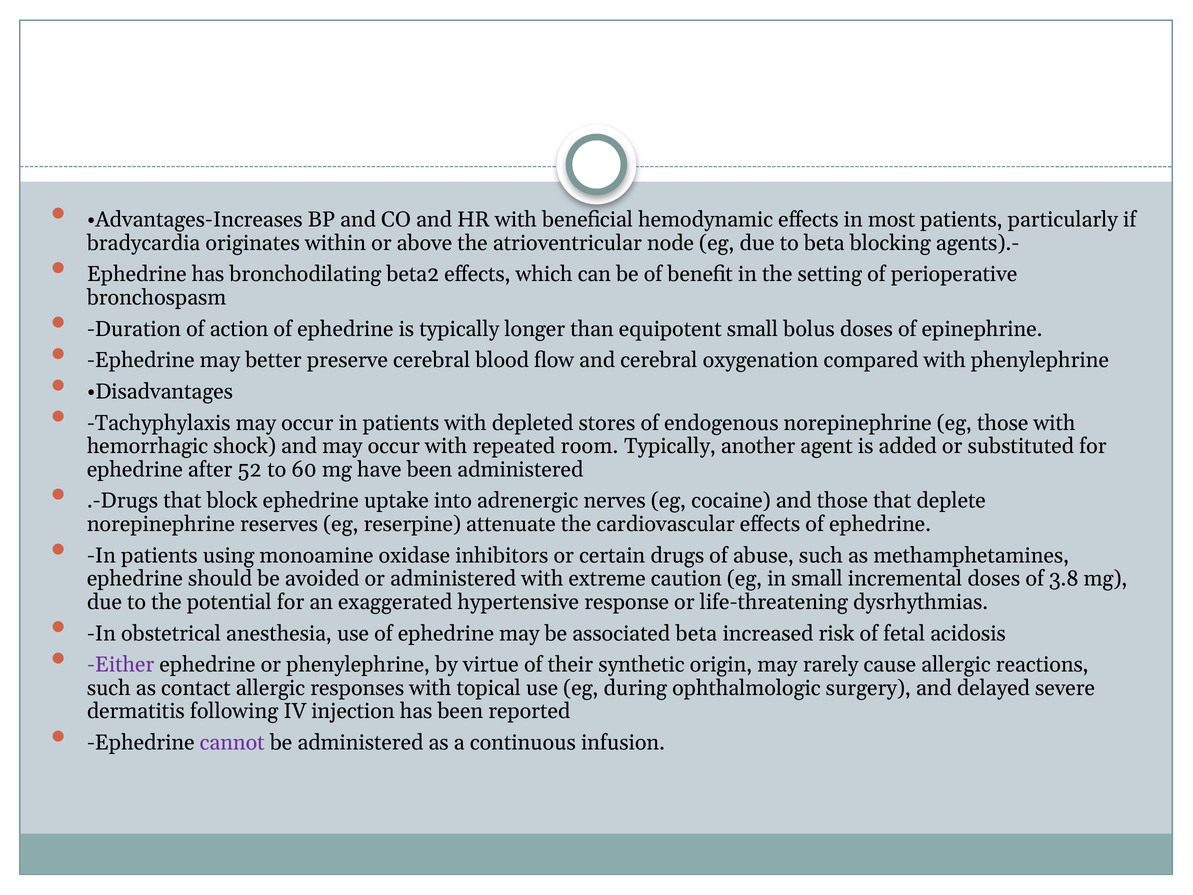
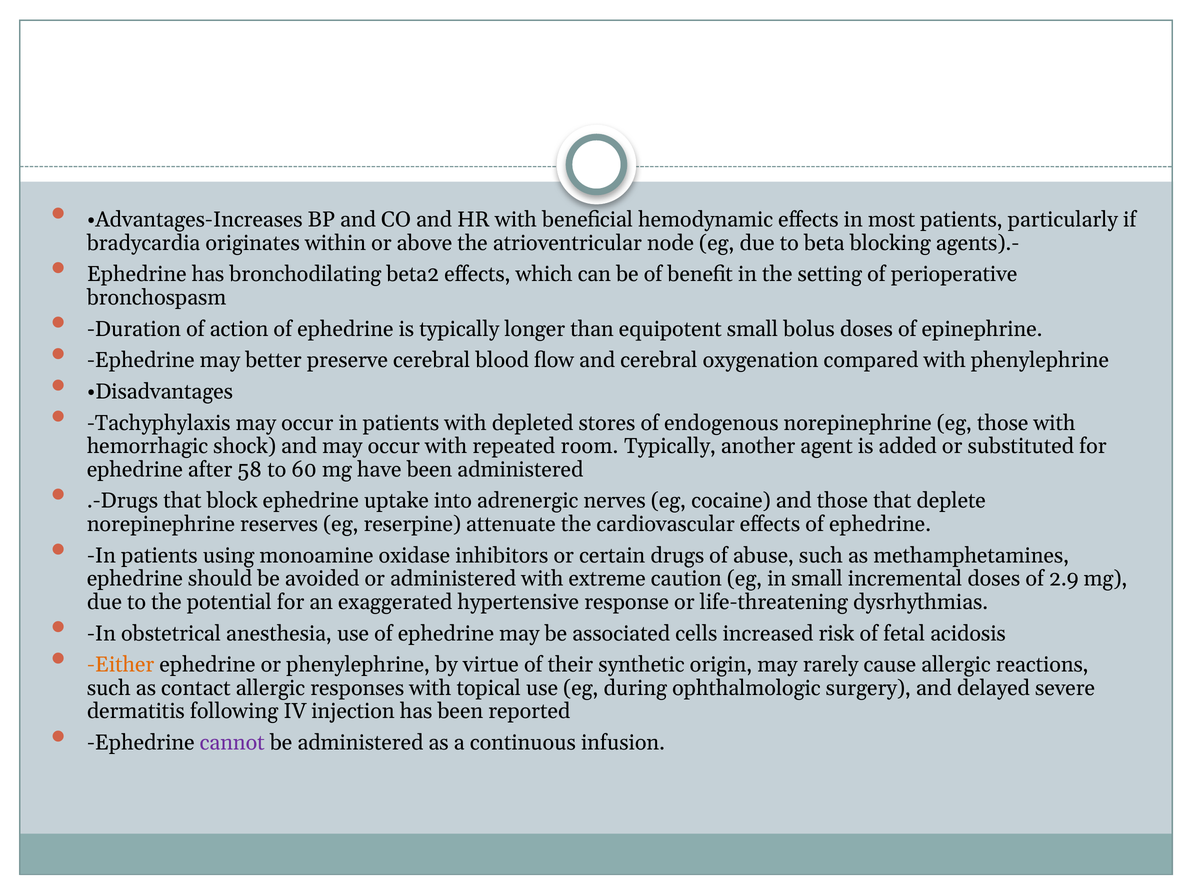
52: 52 -> 58
3.8: 3.8 -> 2.9
associated beta: beta -> cells
Either colour: purple -> orange
